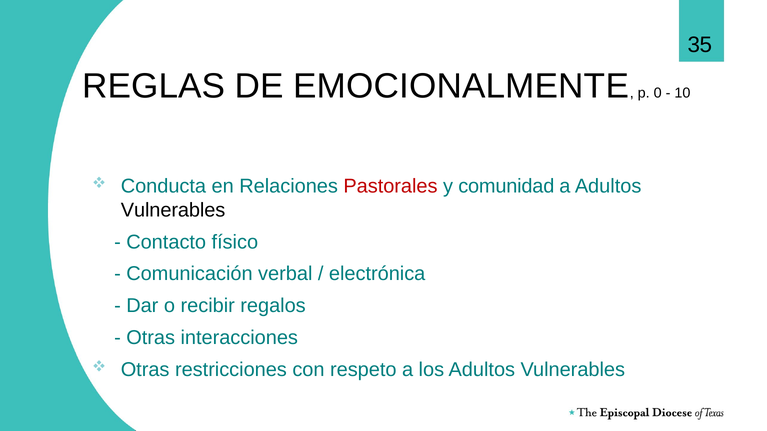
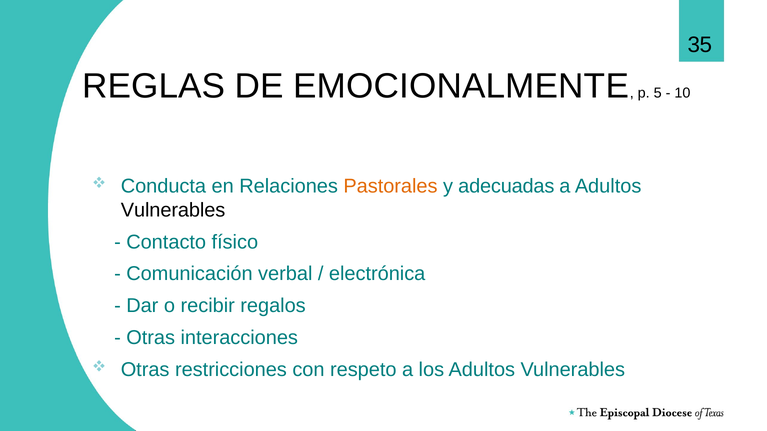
0: 0 -> 5
Pastorales colour: red -> orange
comunidad: comunidad -> adecuadas
